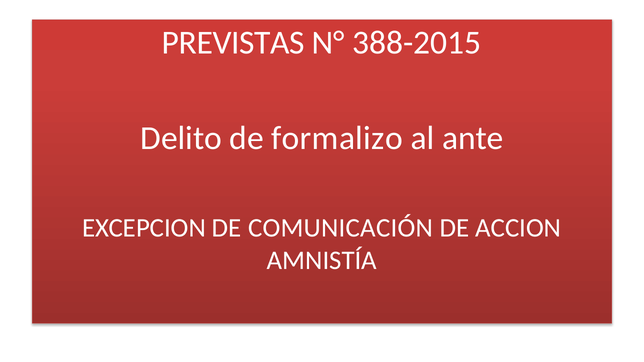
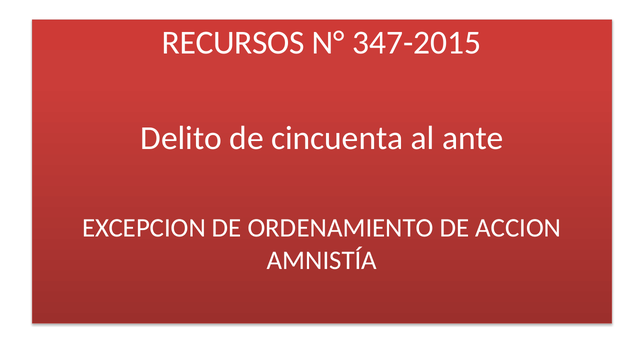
PREVISTAS: PREVISTAS -> RECURSOS
388-2015: 388-2015 -> 347-2015
formalizo: formalizo -> cincuenta
COMUNICACIÓN: COMUNICACIÓN -> ORDENAMIENTO
